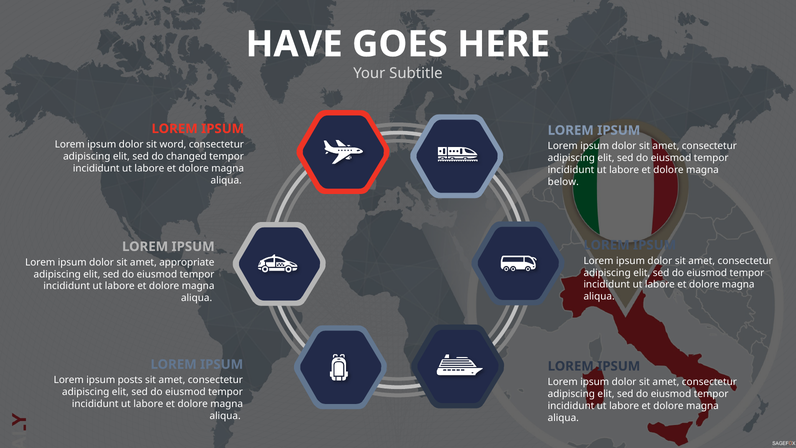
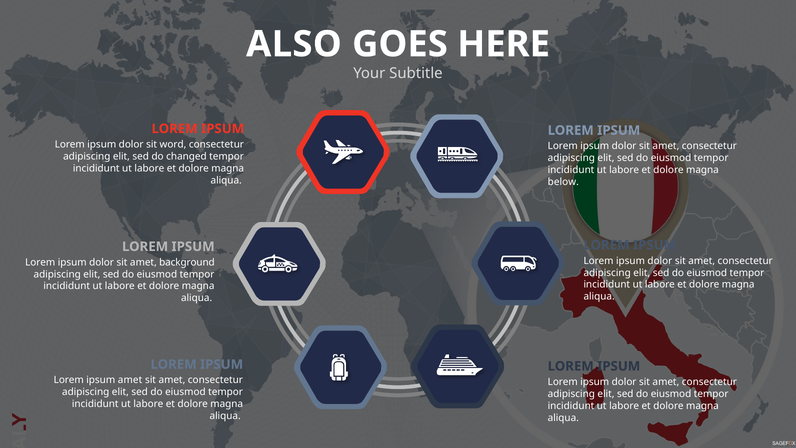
HAVE: HAVE -> ALSO
appropriate: appropriate -> background
ipsum posts: posts -> amet
